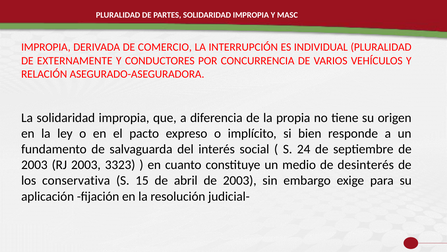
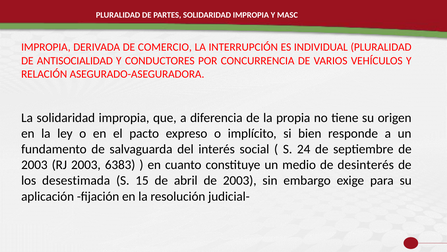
EXTERNAMENTE: EXTERNAMENTE -> ANTISOCIALIDAD
3323: 3323 -> 6383
conservativa: conservativa -> desestimada
